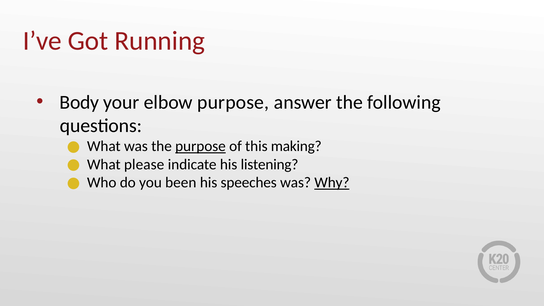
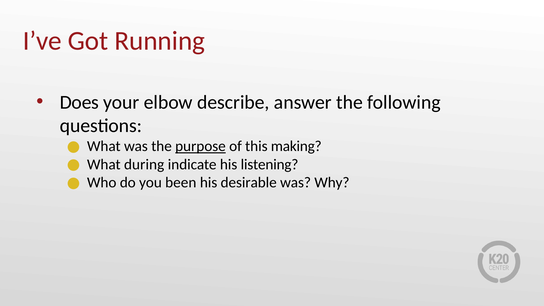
Body: Body -> Does
elbow purpose: purpose -> describe
please: please -> during
speeches: speeches -> desirable
Why underline: present -> none
